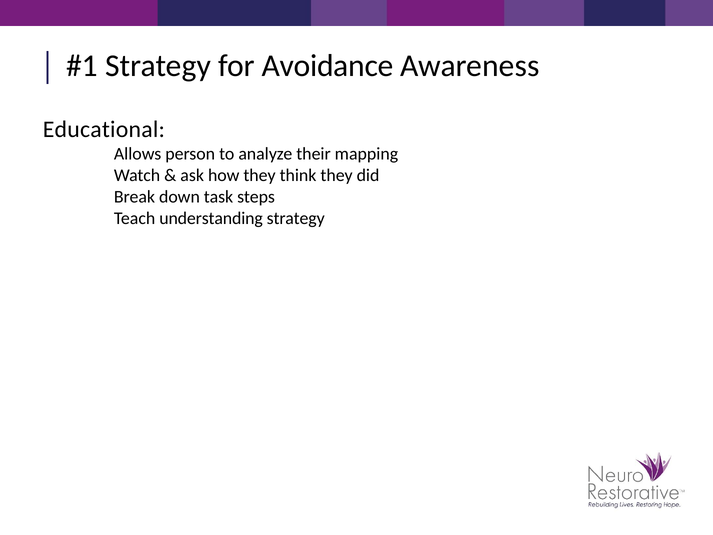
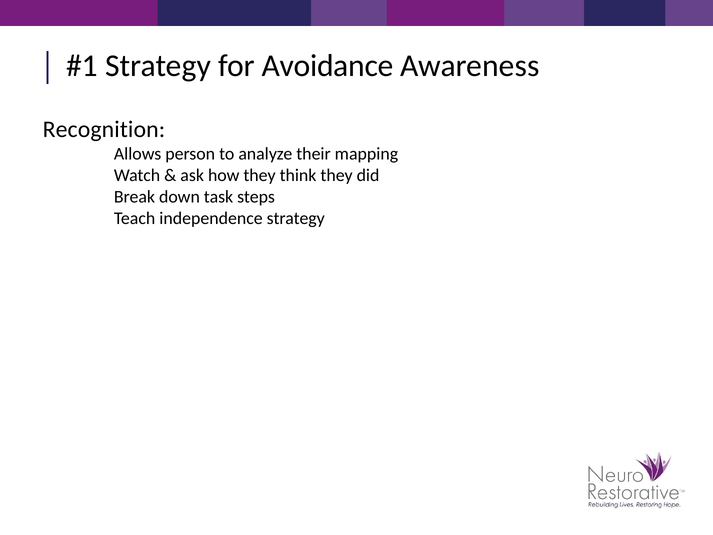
Educational: Educational -> Recognition
understanding: understanding -> independence
